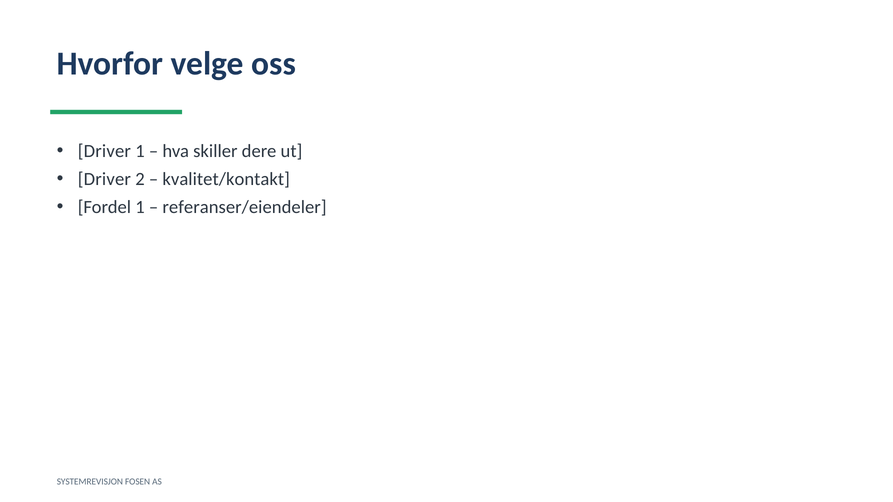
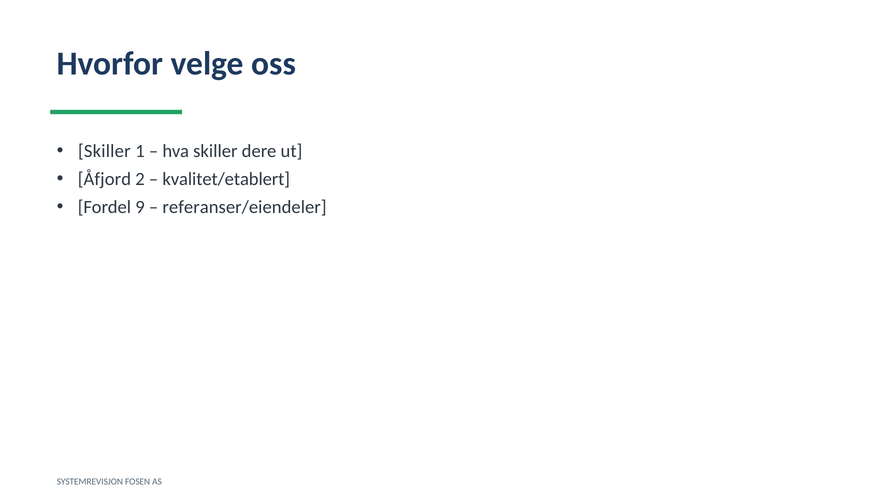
Driver at (104, 151): Driver -> Skiller
Driver at (104, 179): Driver -> Åfjord
kvalitet/kontakt: kvalitet/kontakt -> kvalitet/etablert
Fordel 1: 1 -> 9
